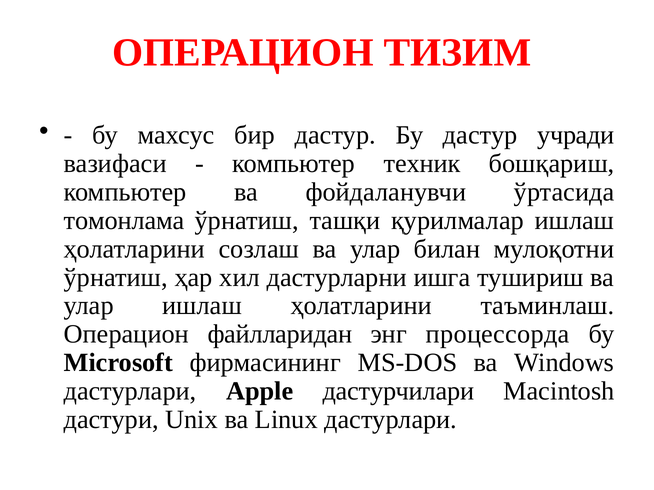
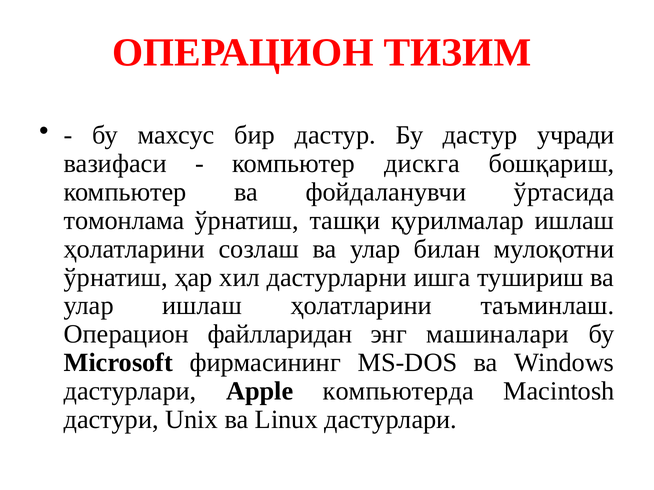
техник: техник -> дискга
процессорда: процессорда -> машиналари
дастурчилари: дастурчилари -> компьютерда
